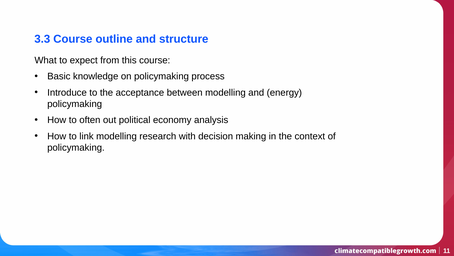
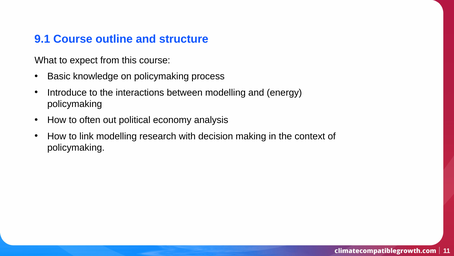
3.3: 3.3 -> 9.1
acceptance: acceptance -> interactions
